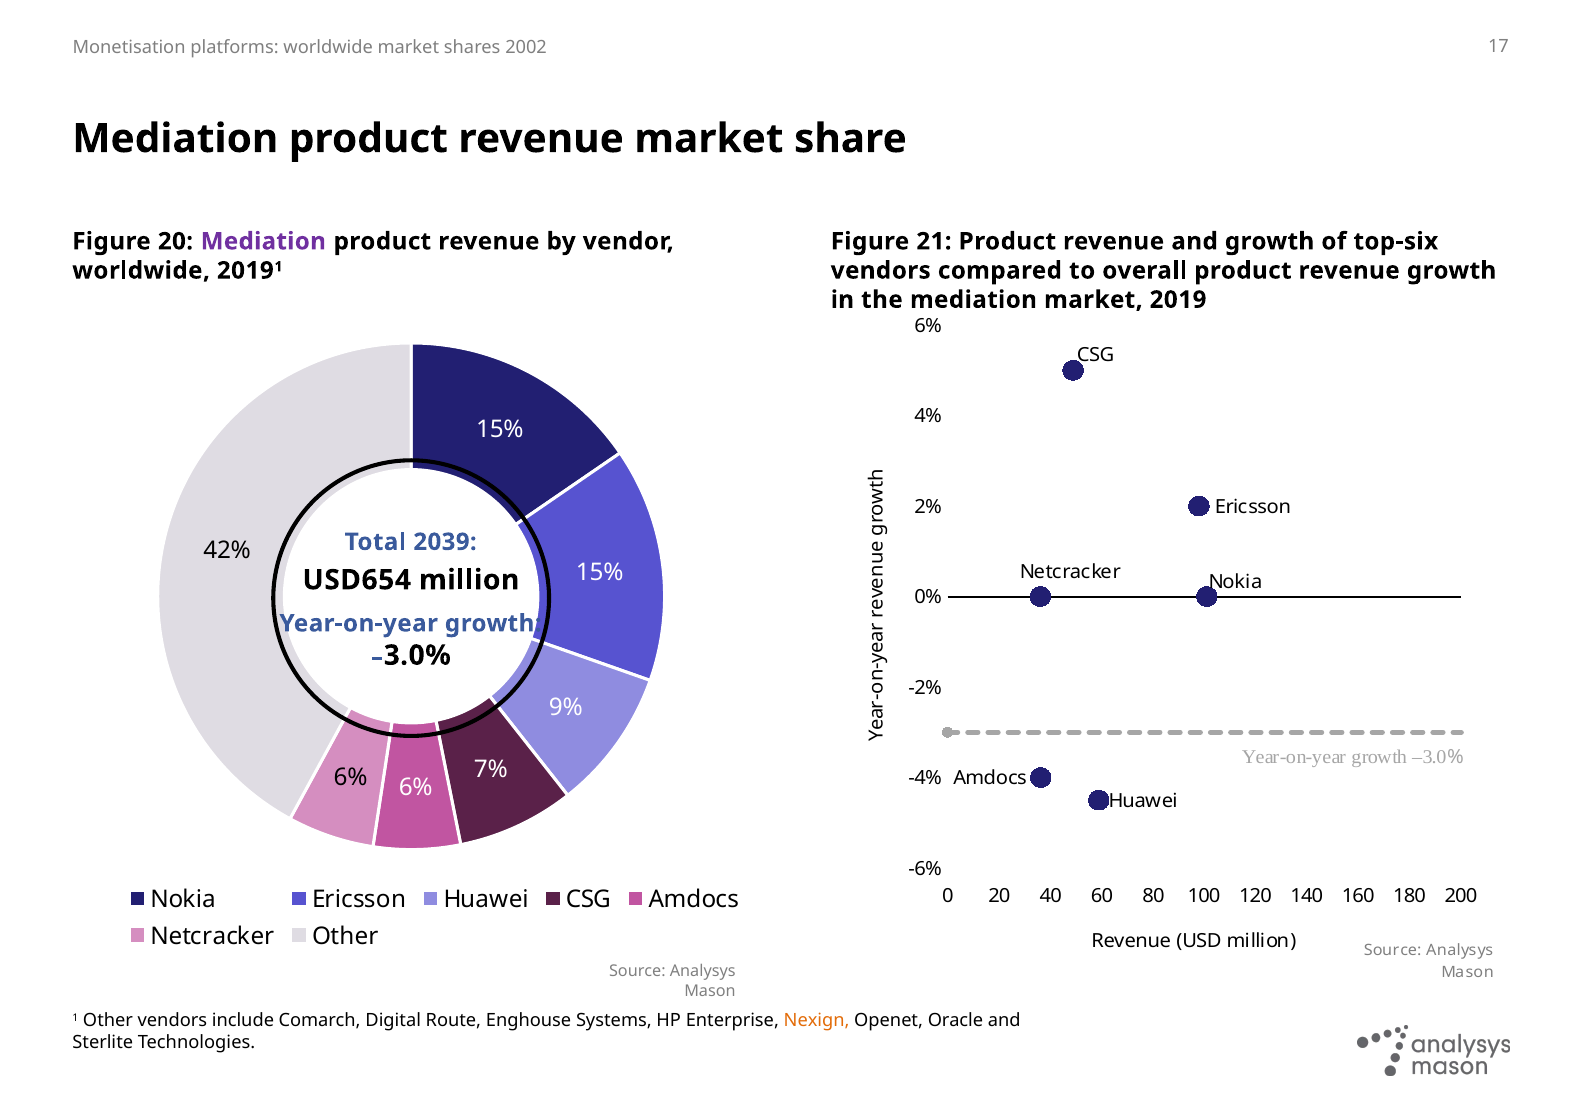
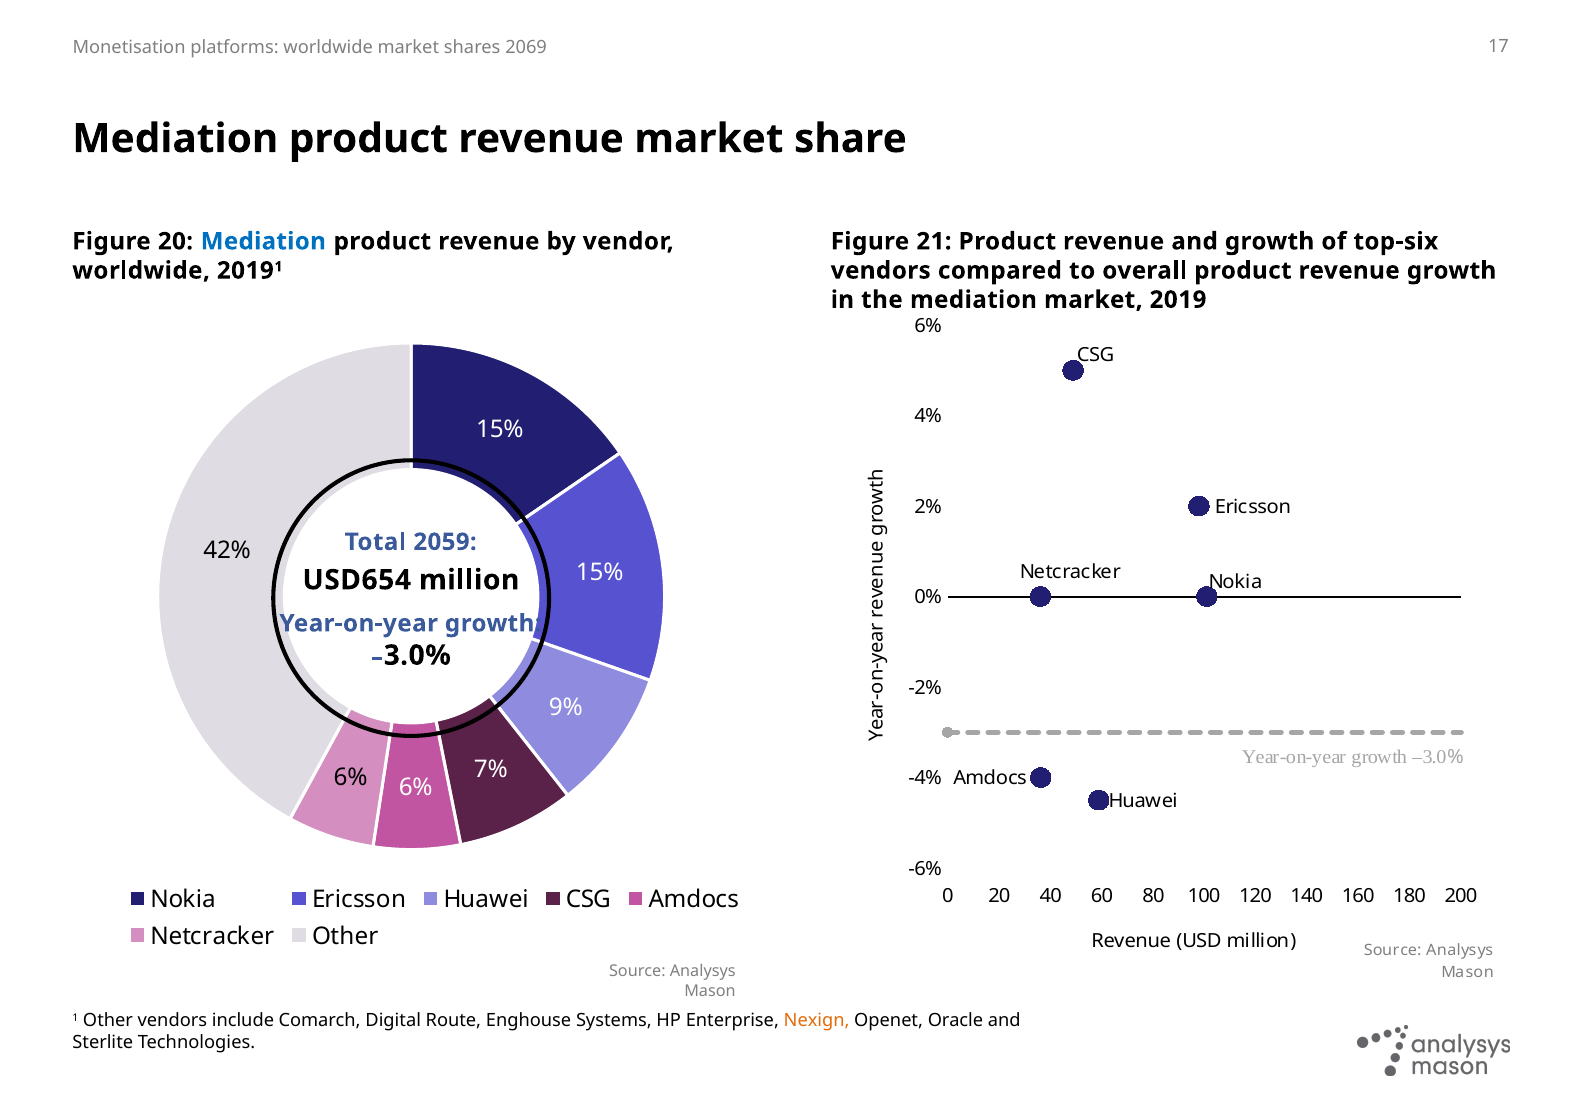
2002: 2002 -> 2069
Mediation at (263, 242) colour: purple -> blue
2039: 2039 -> 2059
